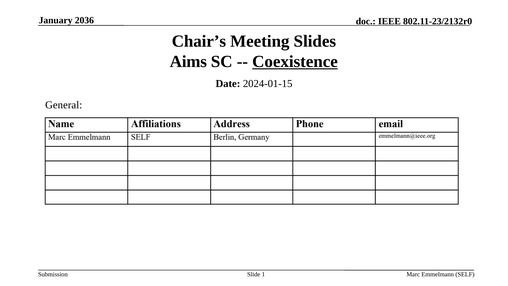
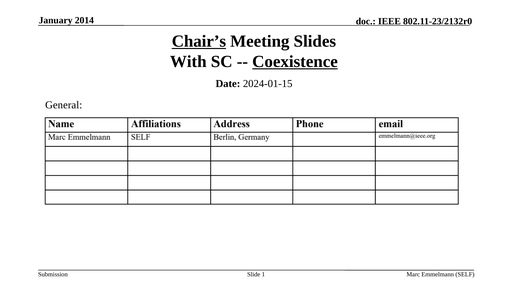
2036: 2036 -> 2014
Chair’s underline: none -> present
Aims: Aims -> With
